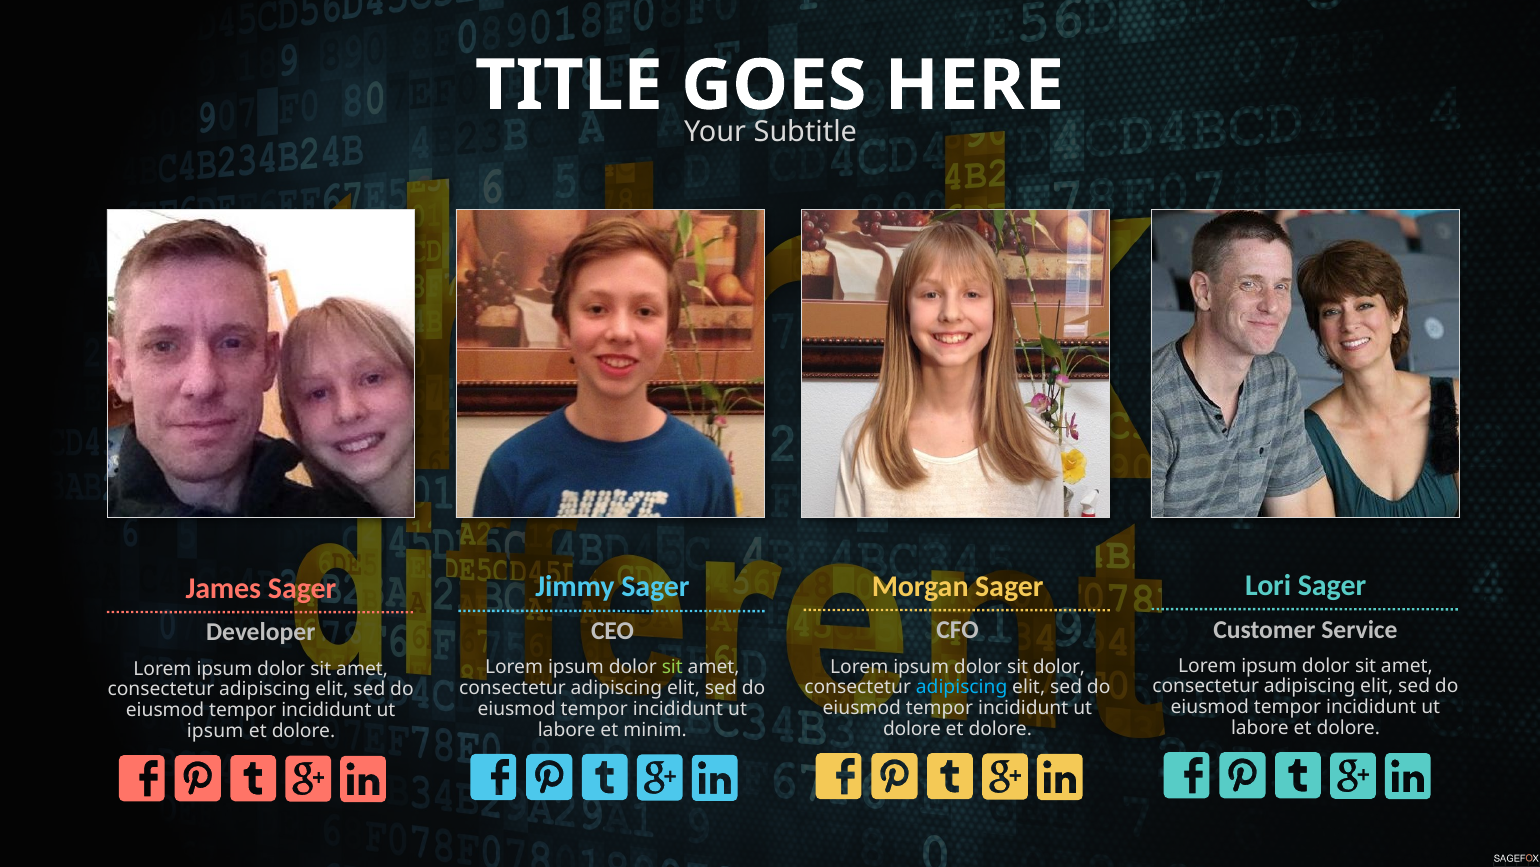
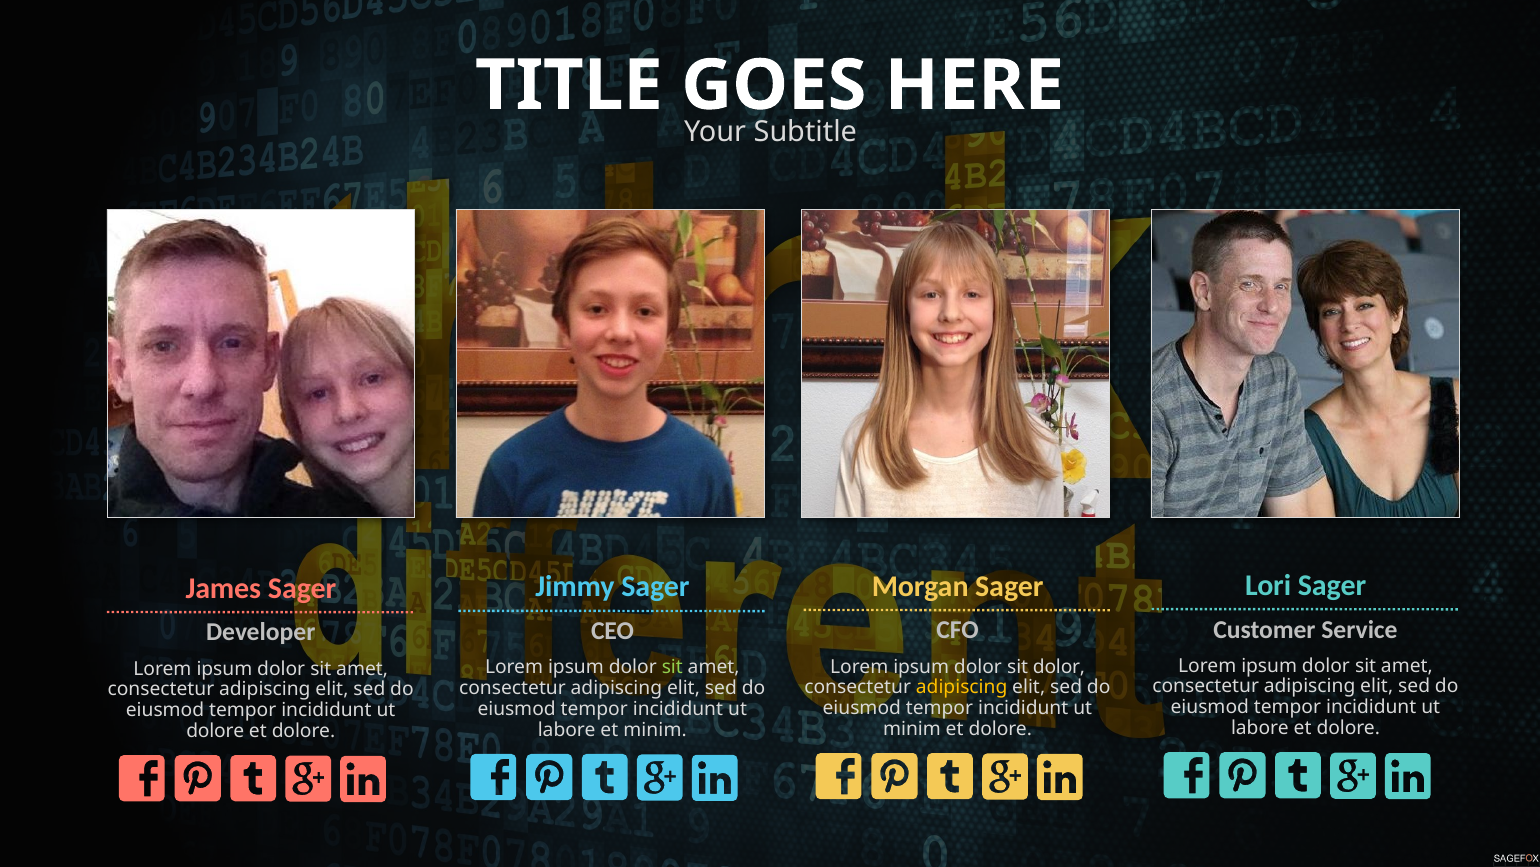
adipiscing at (962, 687) colour: light blue -> yellow
dolore at (912, 728): dolore -> minim
ipsum at (215, 730): ipsum -> dolore
